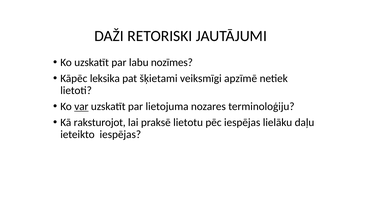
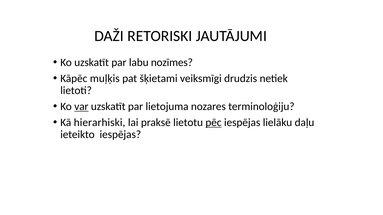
leksika: leksika -> muļķis
apzīmē: apzīmē -> drudzis
raksturojot: raksturojot -> hierarhiski
pēc underline: none -> present
